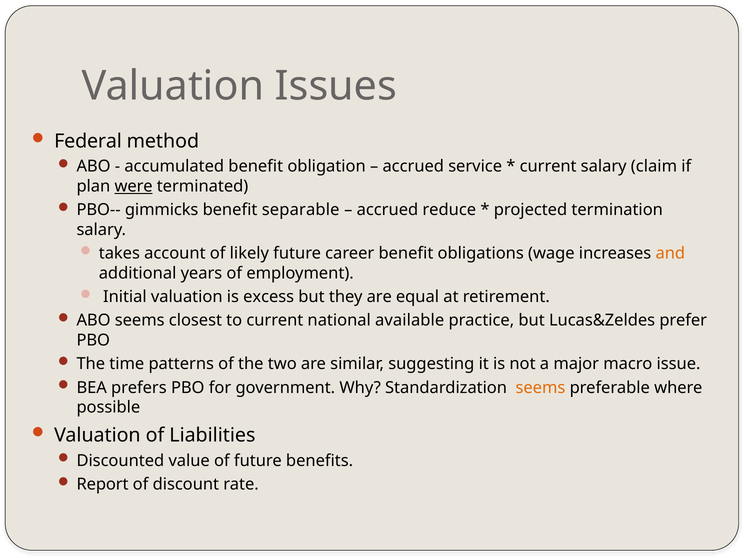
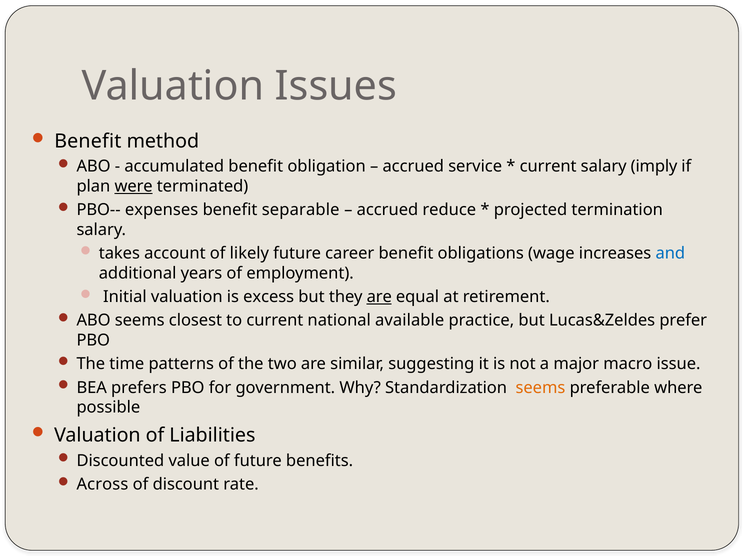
Federal at (88, 141): Federal -> Benefit
claim: claim -> imply
gimmicks: gimmicks -> expenses
and colour: orange -> blue
are at (379, 297) underline: none -> present
Report: Report -> Across
